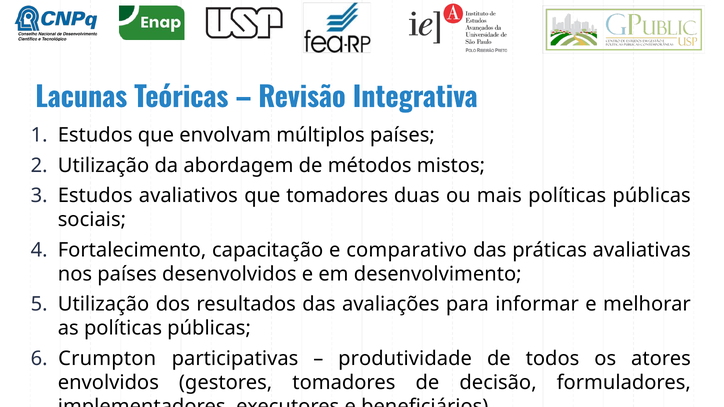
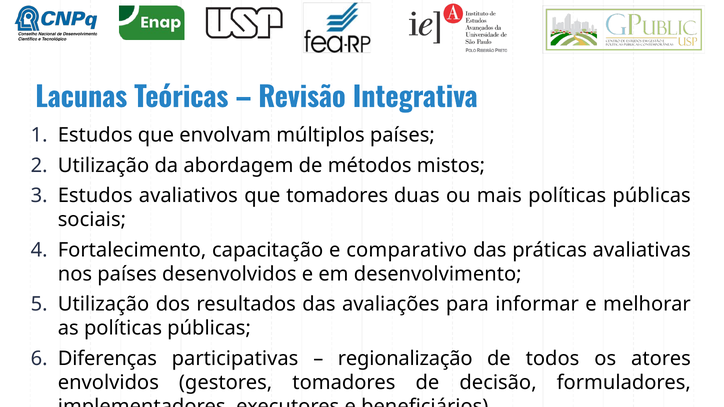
Crumpton: Crumpton -> Diferenças
produtividade: produtividade -> regionalização
